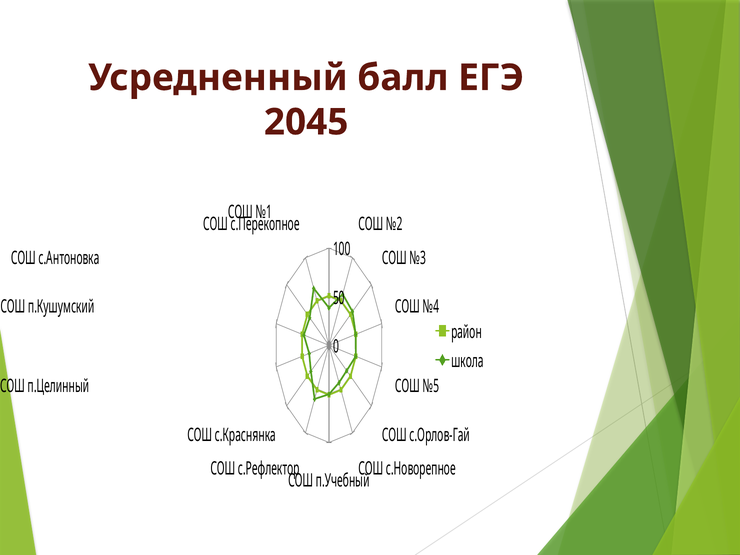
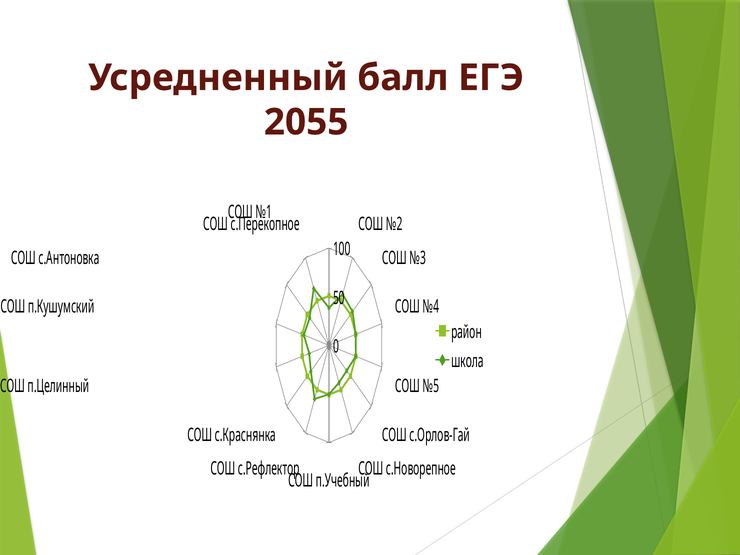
2045: 2045 -> 2055
